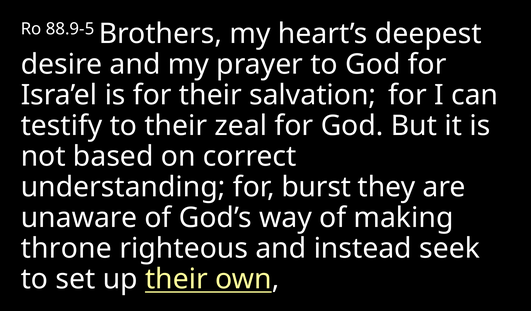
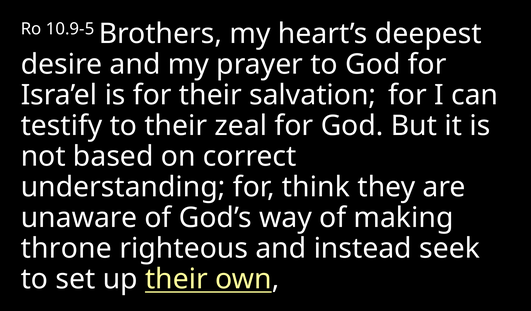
88.9-5: 88.9-5 -> 10.9-5
burst: burst -> think
